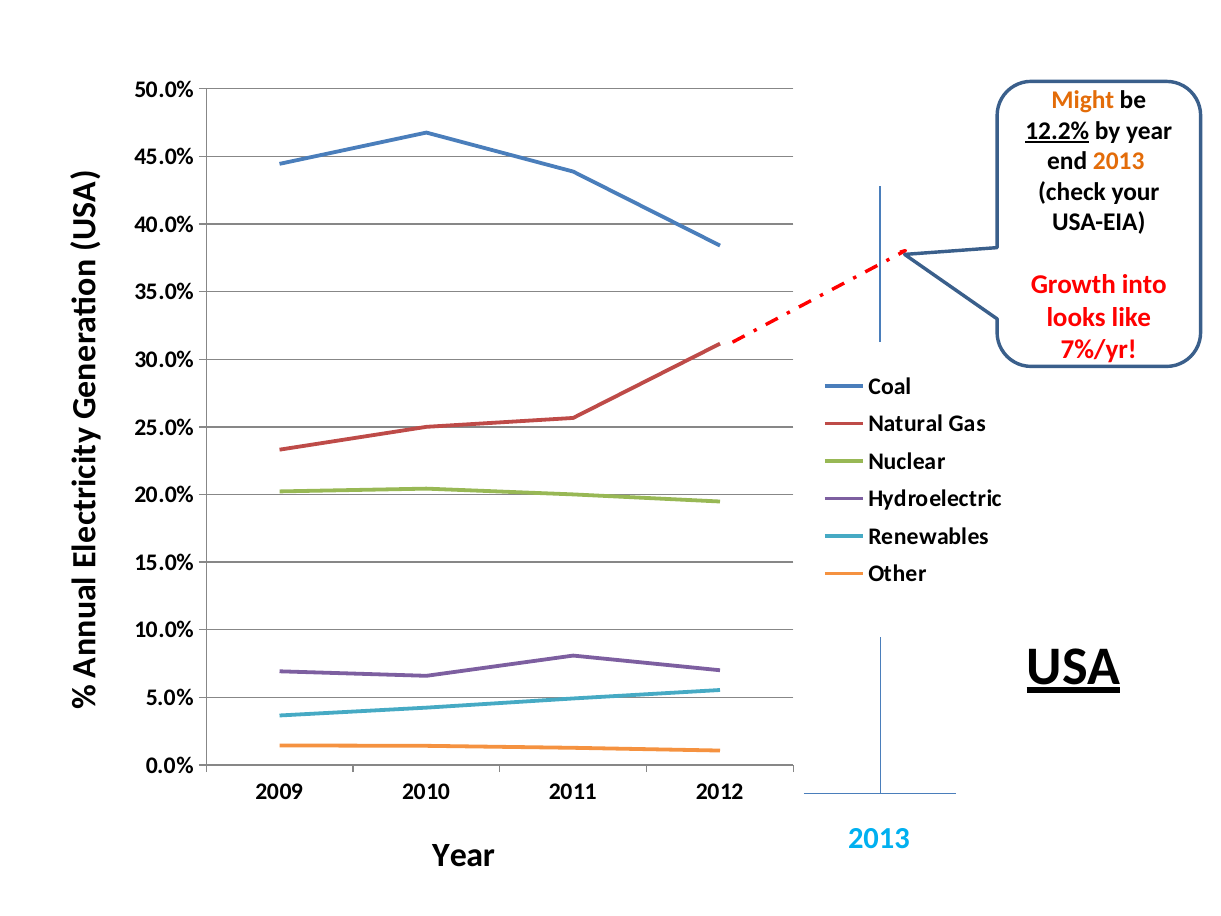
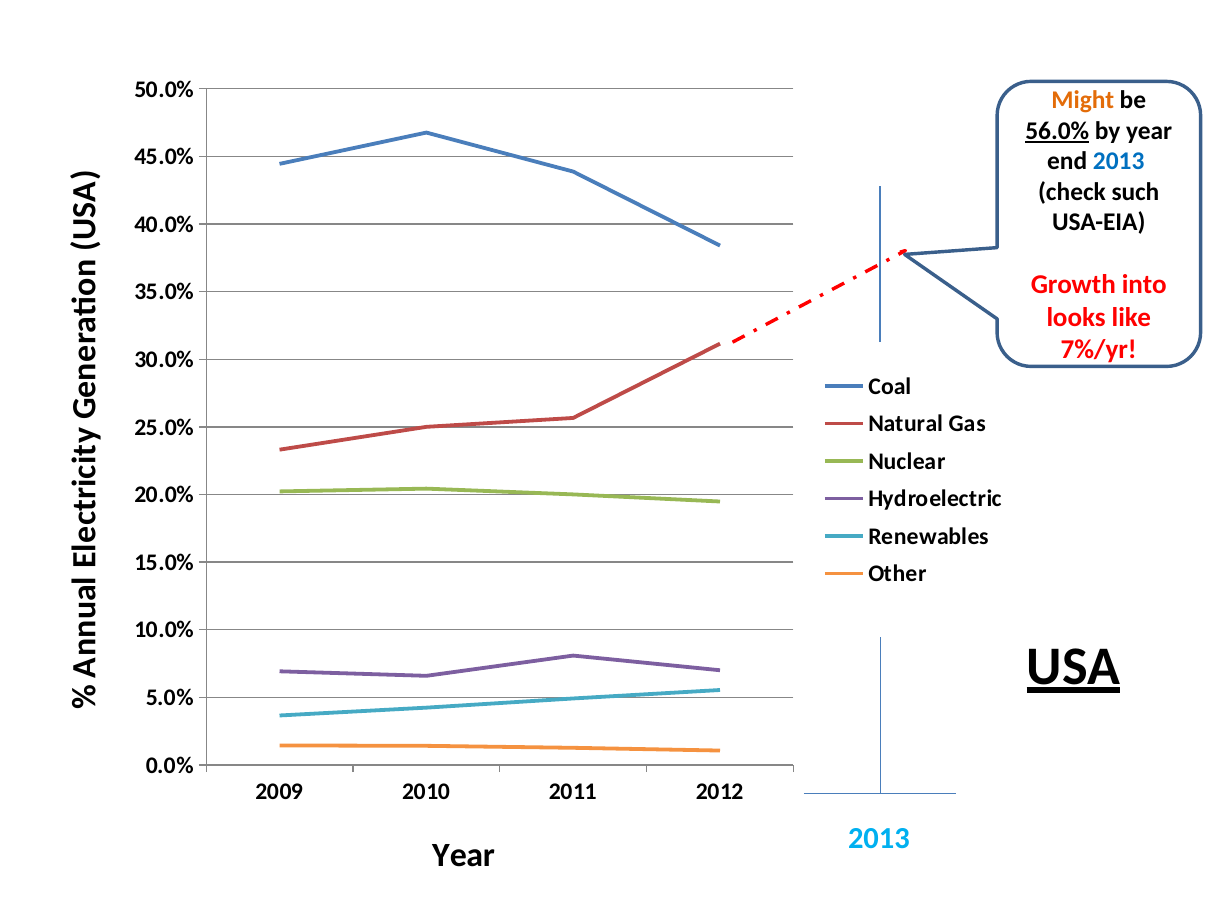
12.2%: 12.2% -> 56.0%
2013 at (1119, 161) colour: orange -> blue
your: your -> such
